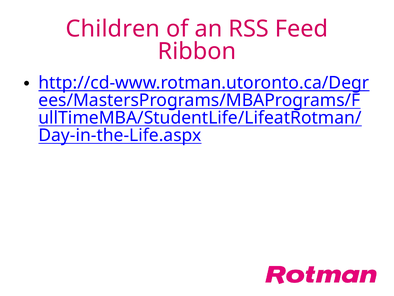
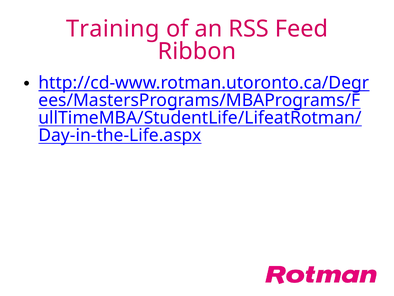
Children: Children -> Training
